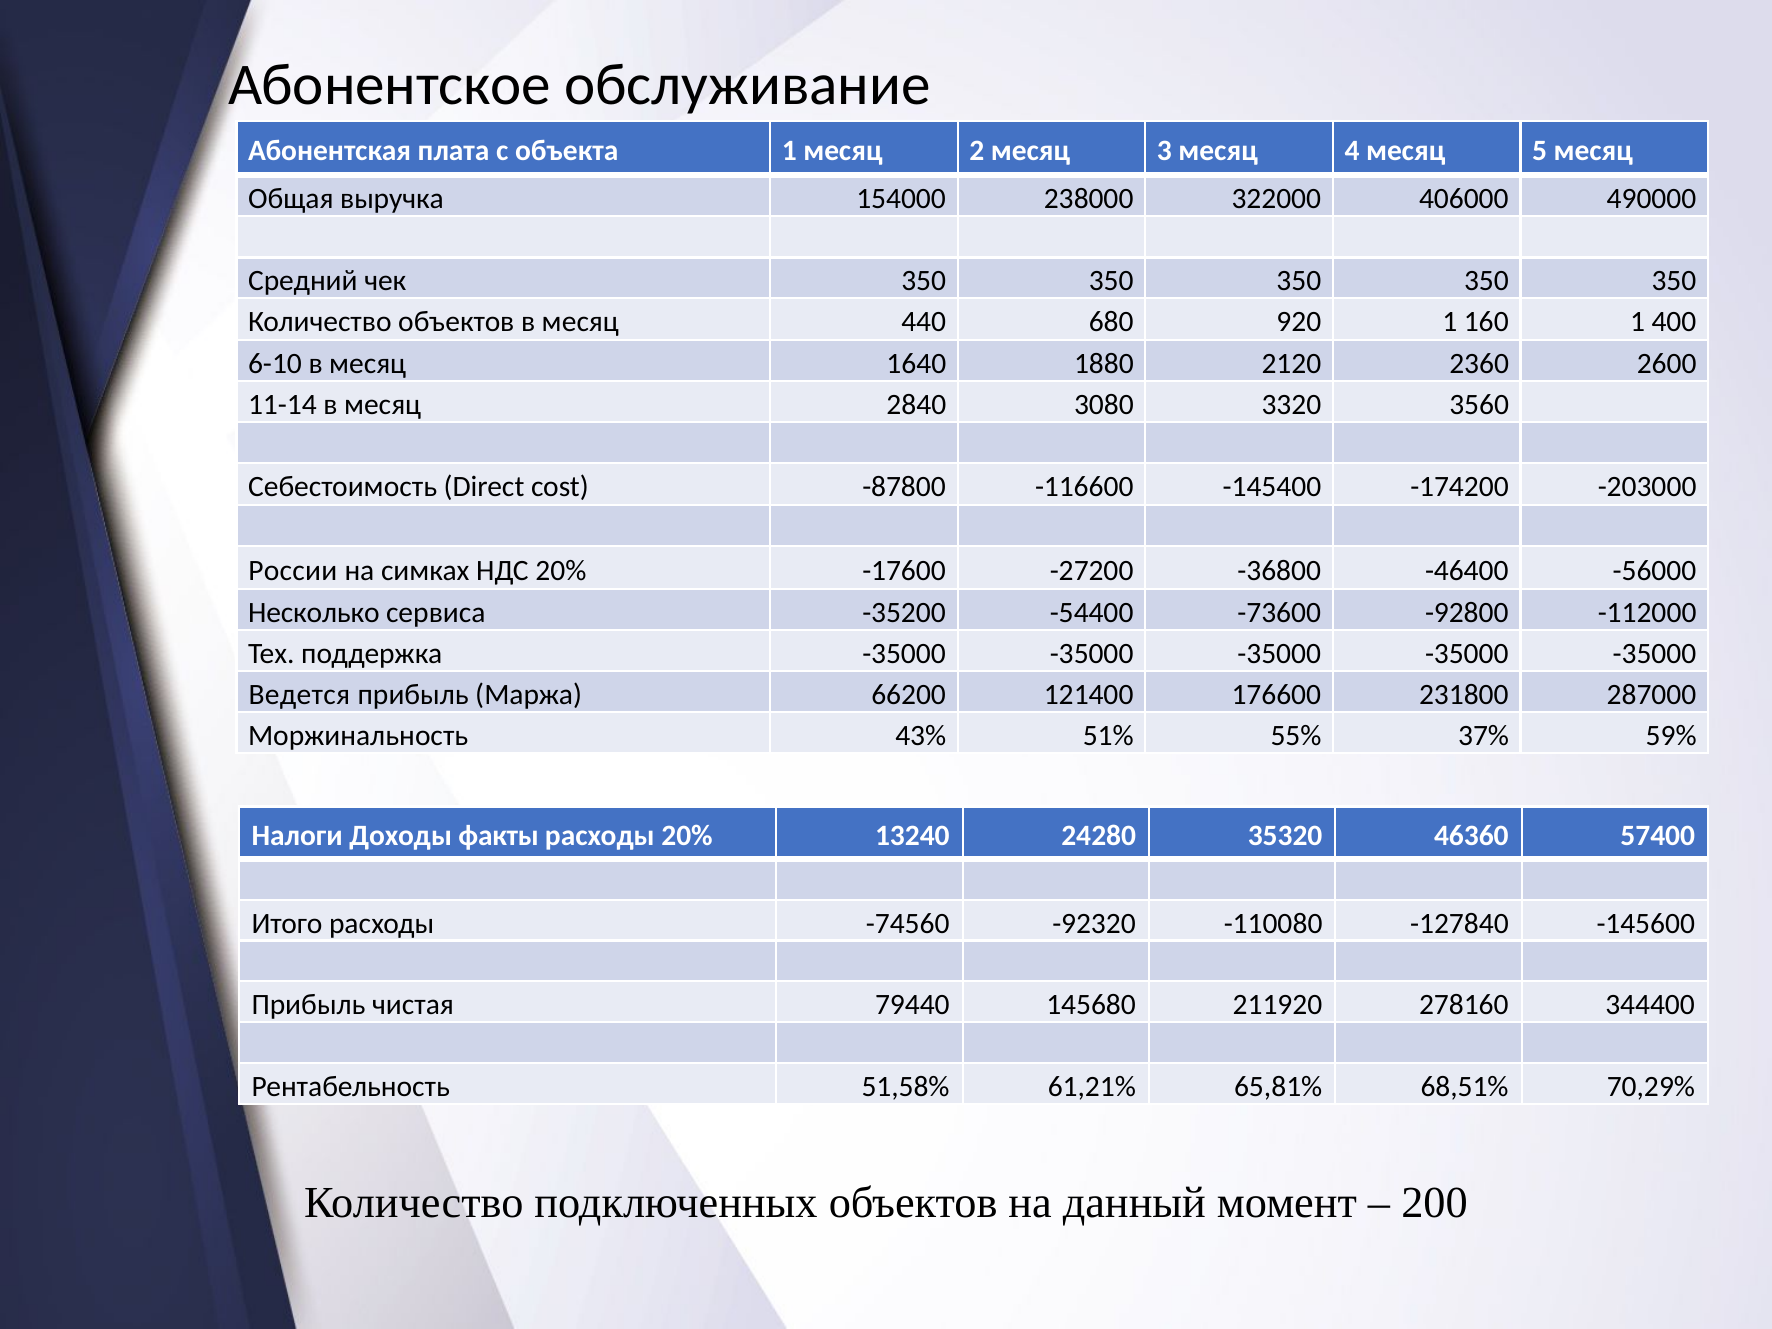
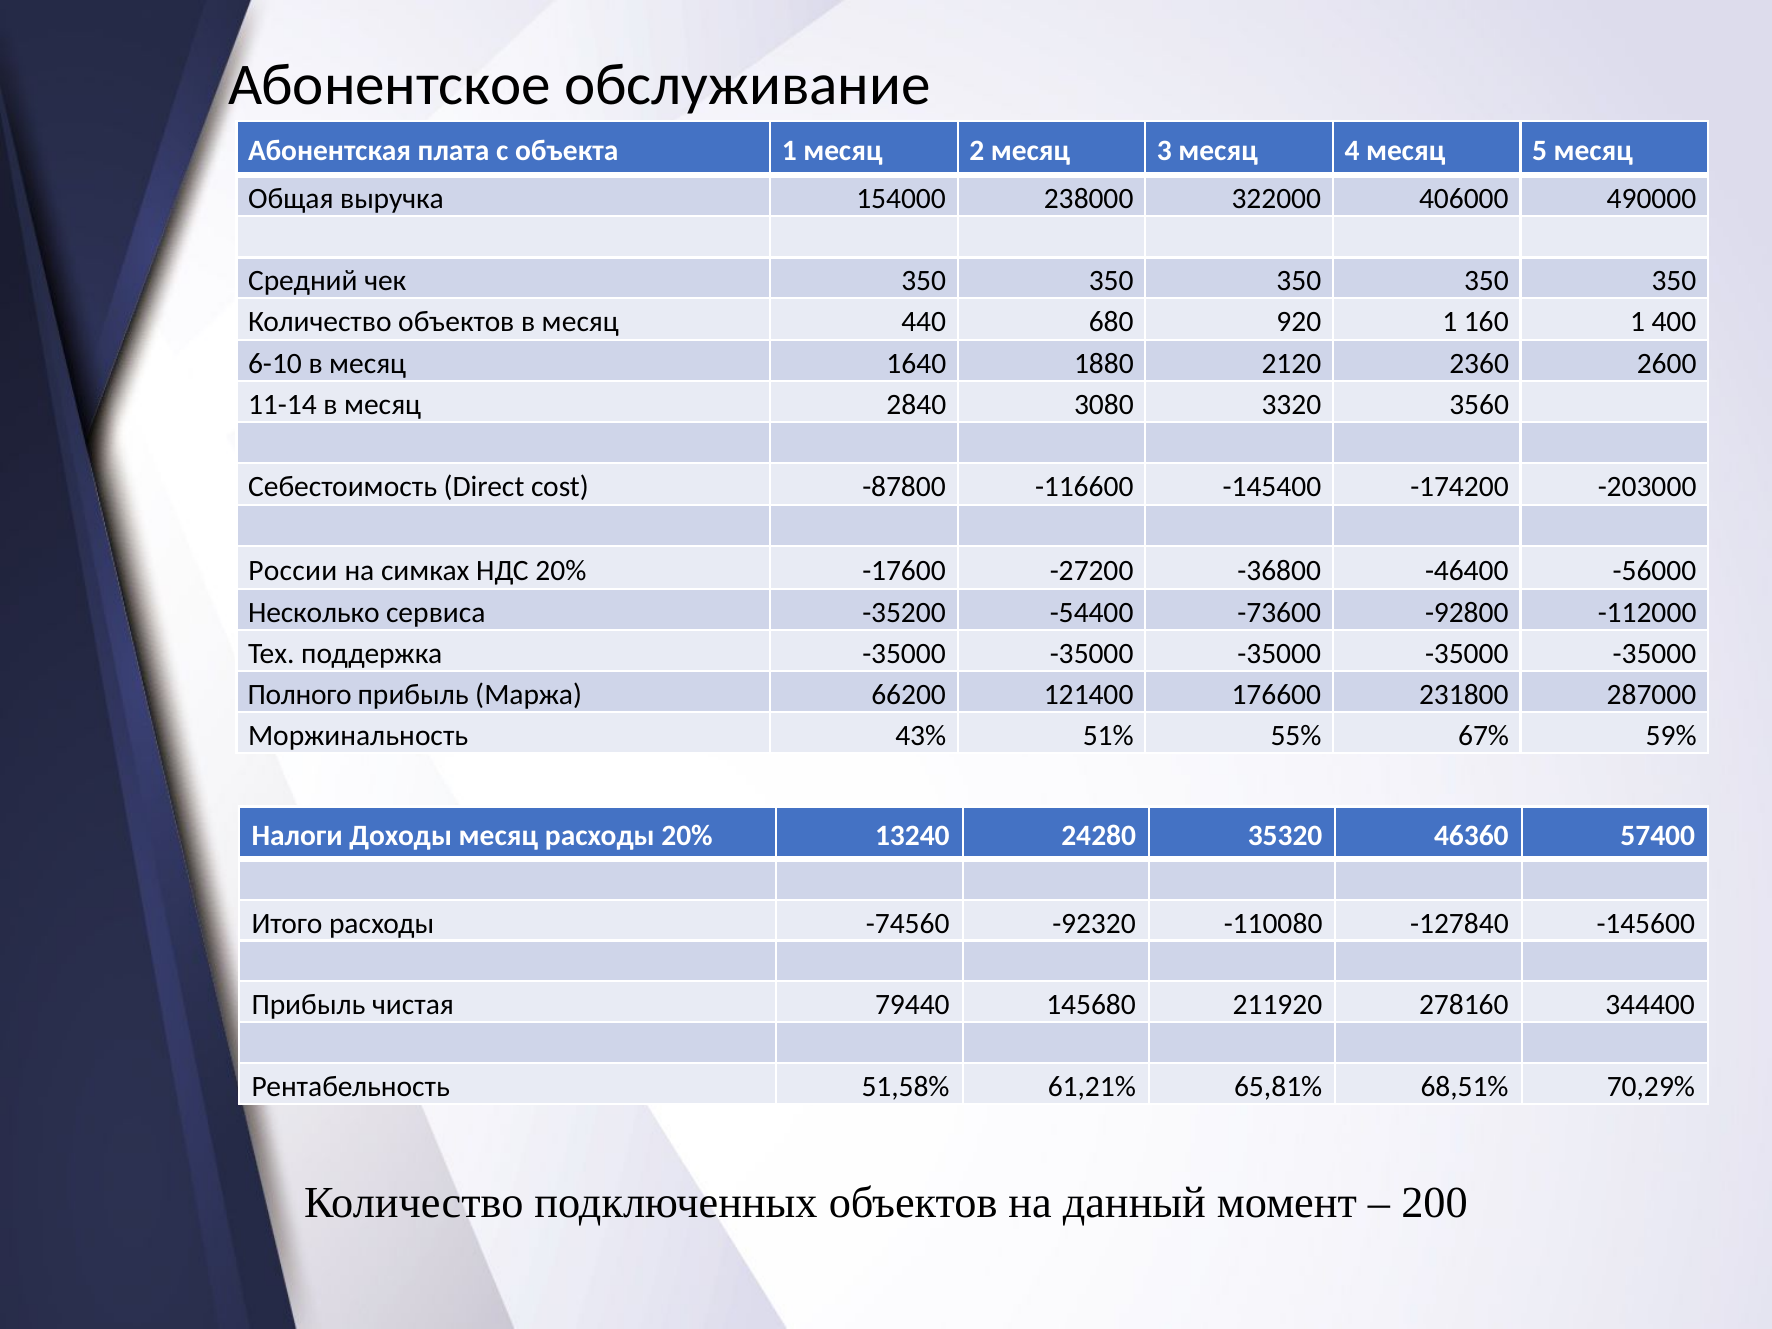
Ведется: Ведется -> Полного
37%: 37% -> 67%
Доходы факты: факты -> месяц
